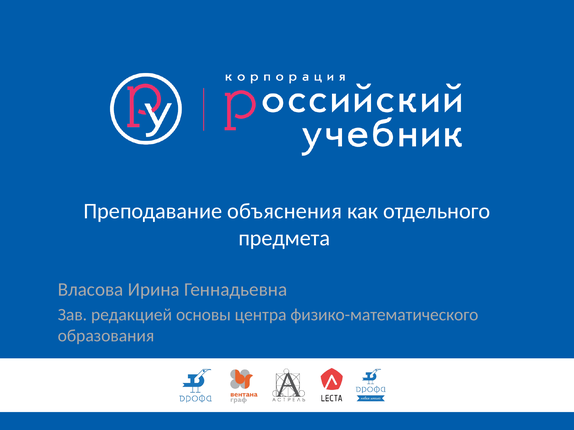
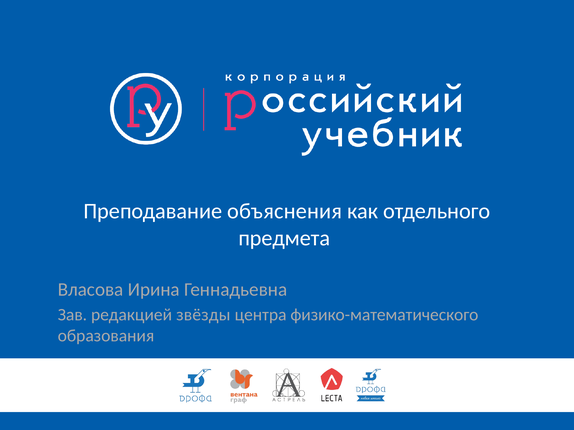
основы: основы -> звёзды
